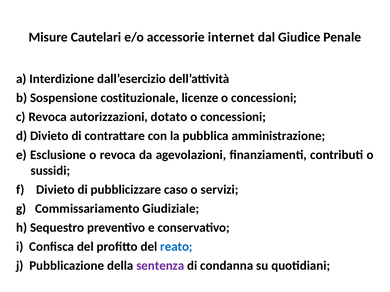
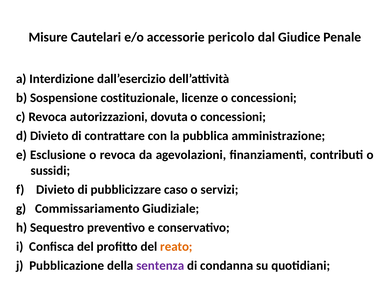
internet: internet -> pericolo
dotato: dotato -> dovuta
reato colour: blue -> orange
